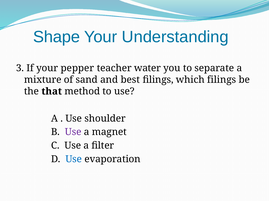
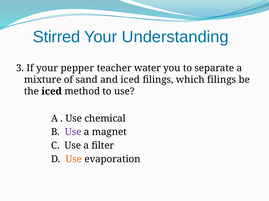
Shape: Shape -> Stirred
and best: best -> iced
the that: that -> iced
shoulder: shoulder -> chemical
Use at (74, 160) colour: blue -> orange
